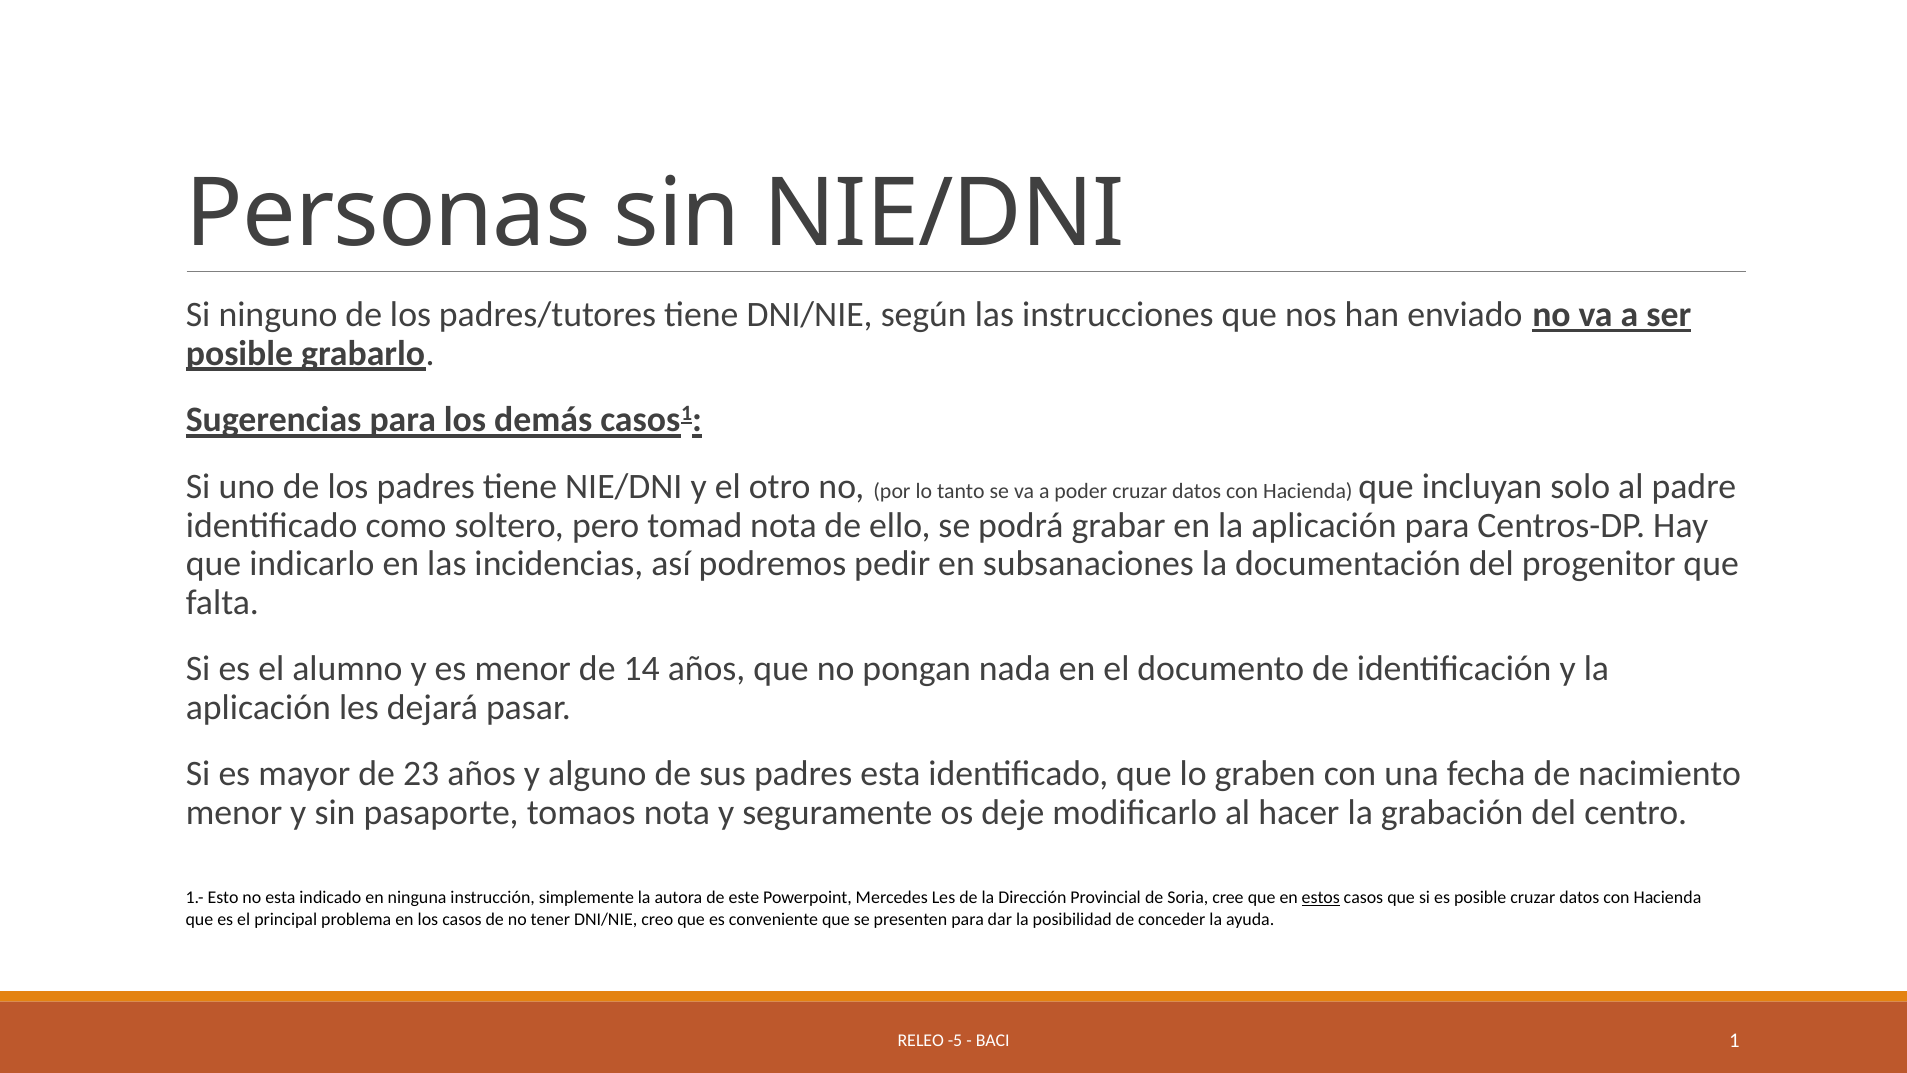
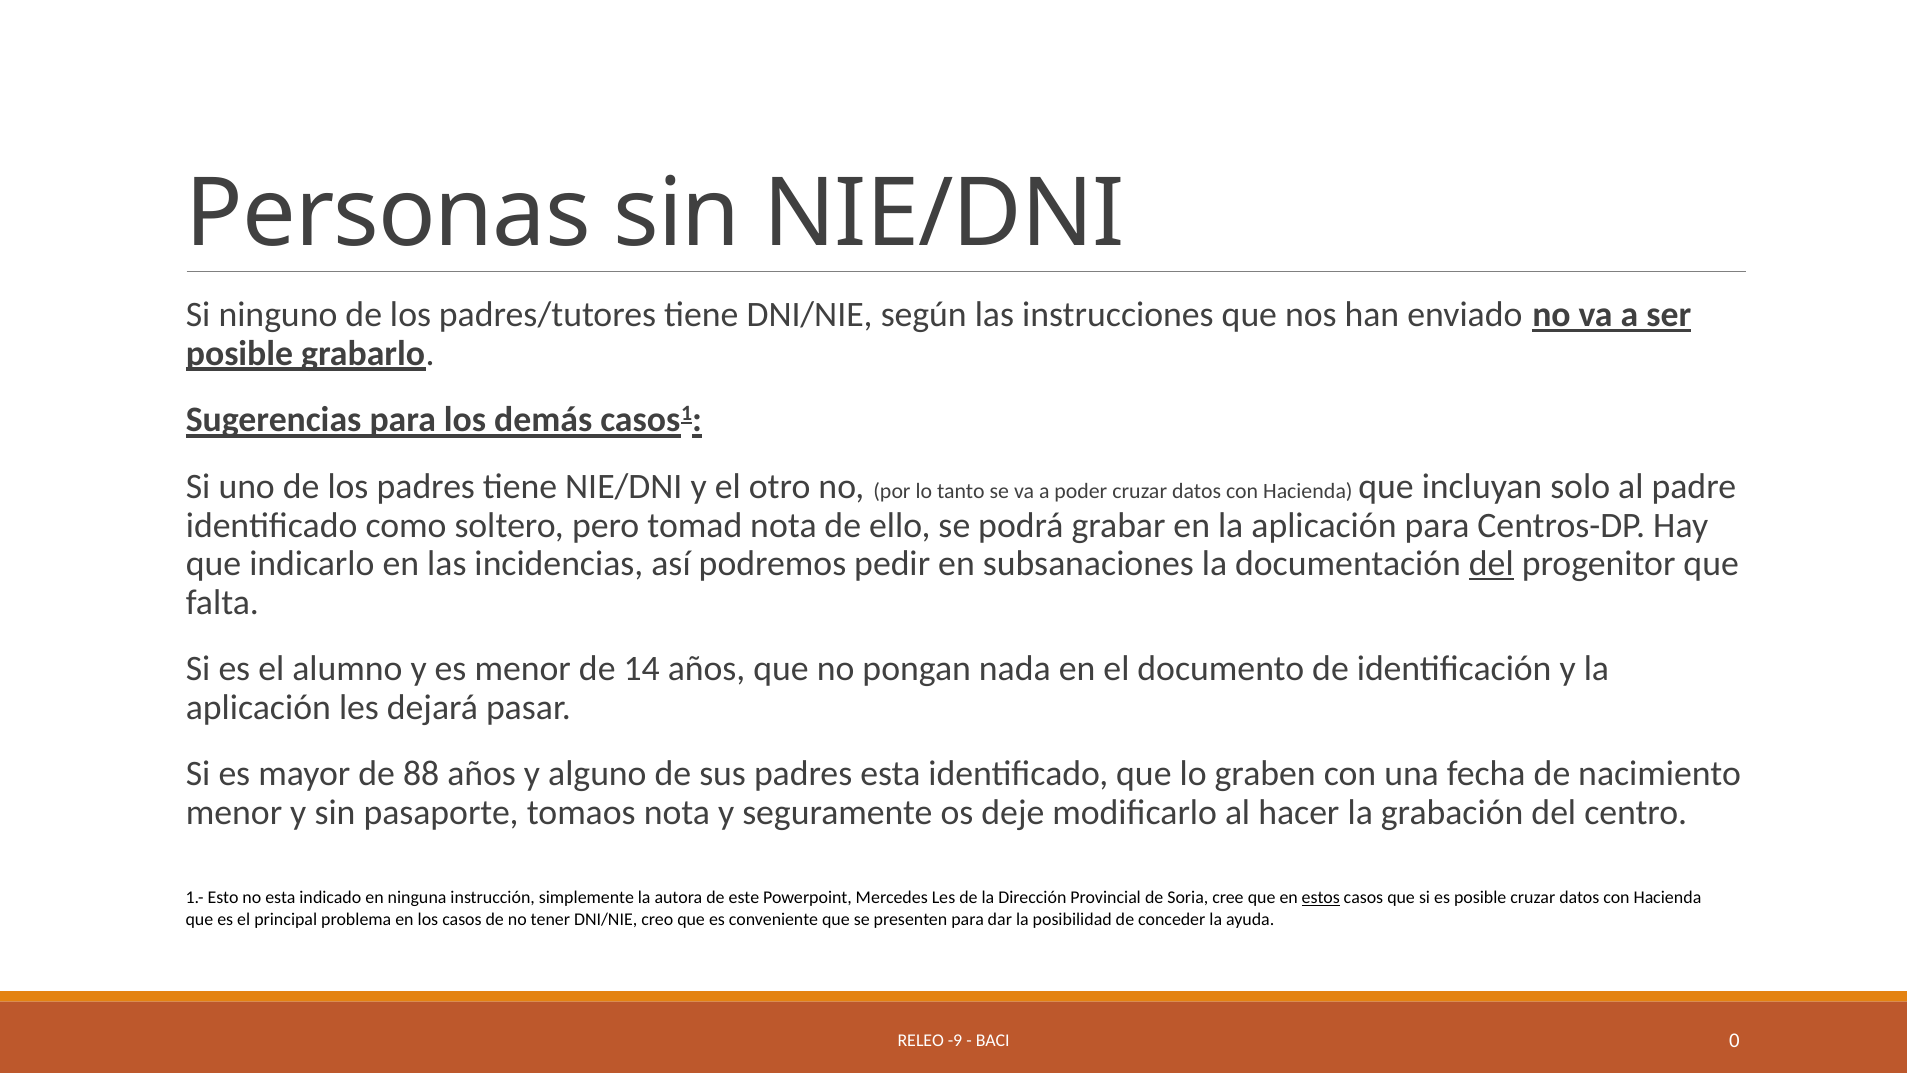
del at (1491, 564) underline: none -> present
23: 23 -> 88
-5: -5 -> -9
1: 1 -> 0
